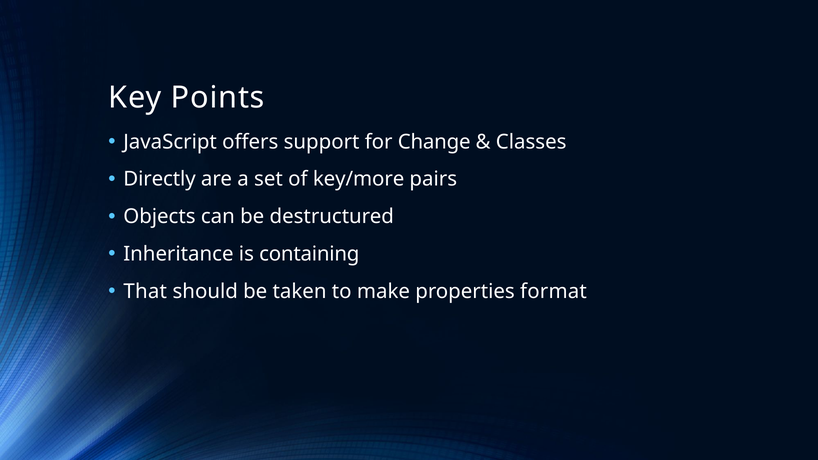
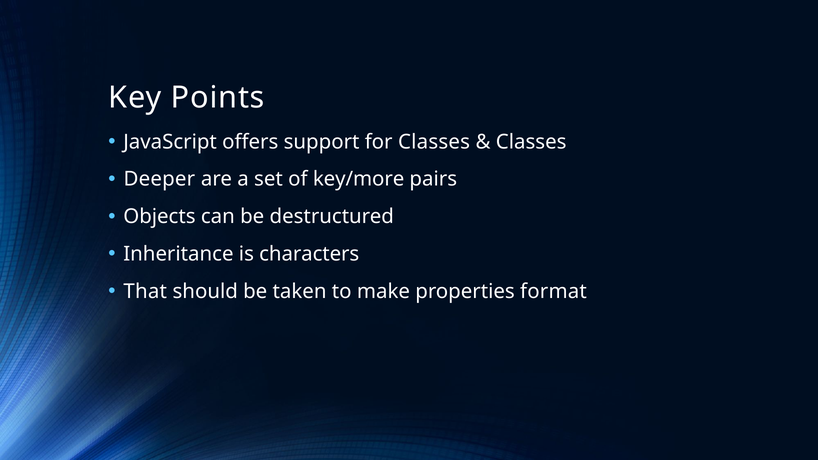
for Change: Change -> Classes
Directly: Directly -> Deeper
containing: containing -> characters
